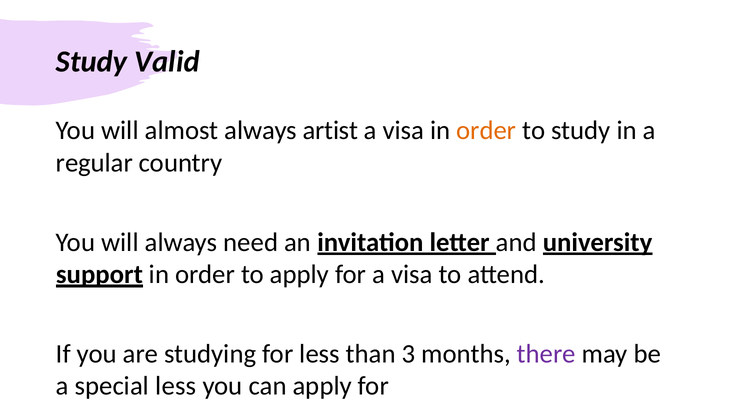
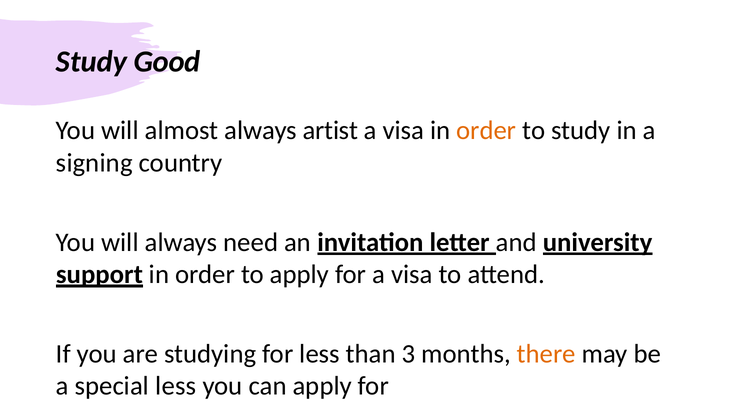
Valid: Valid -> Good
regular: regular -> signing
there colour: purple -> orange
